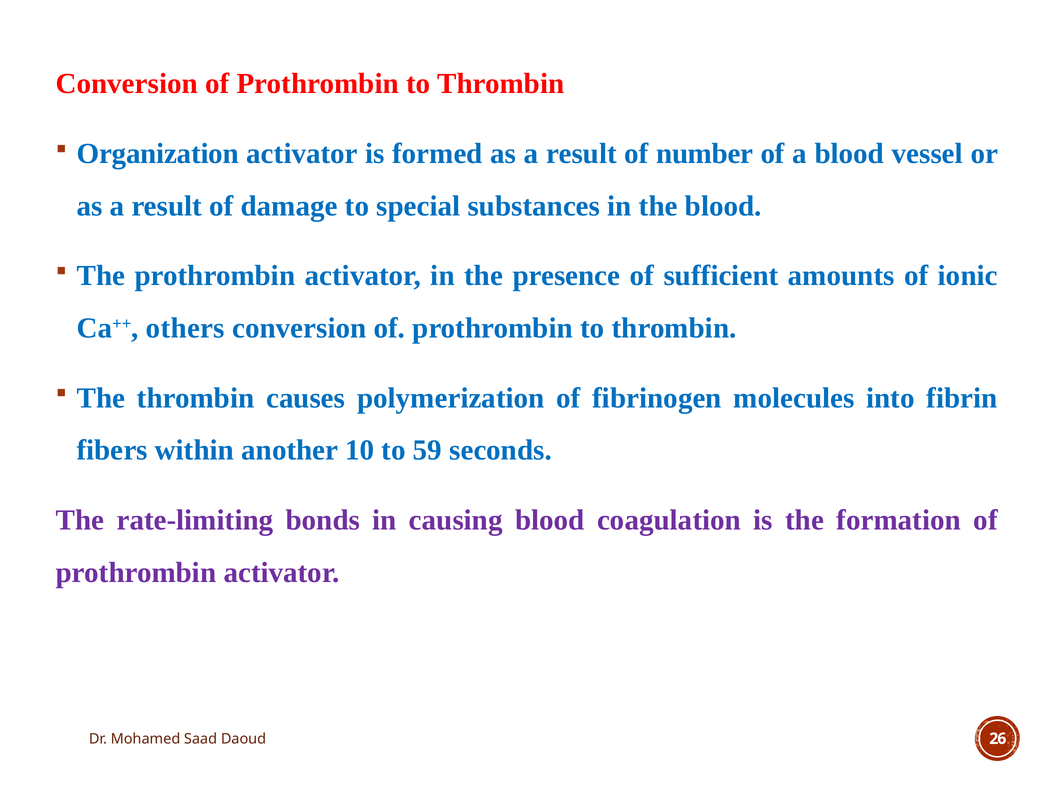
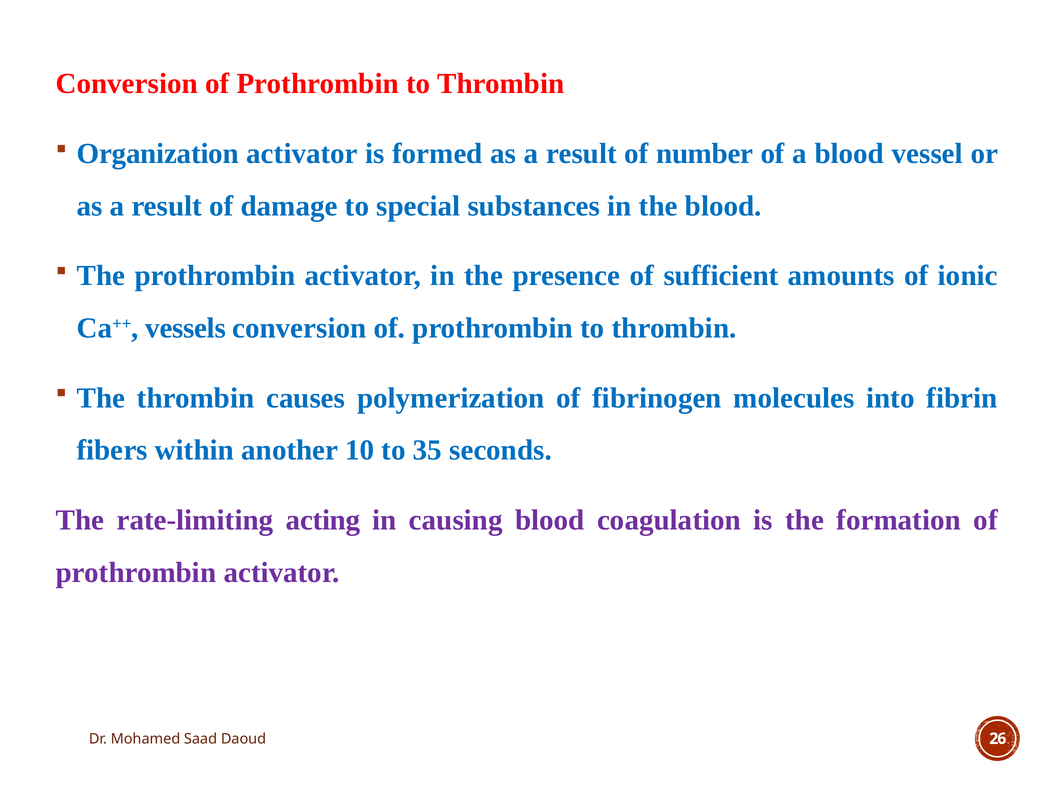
others: others -> vessels
59: 59 -> 35
bonds: bonds -> acting
